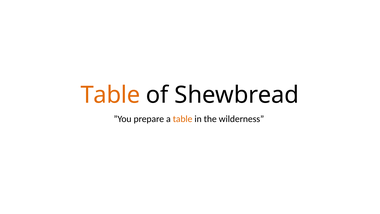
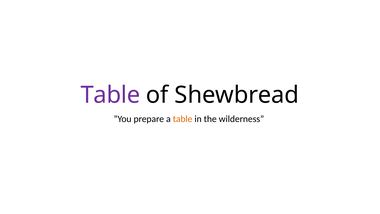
Table at (110, 95) colour: orange -> purple
